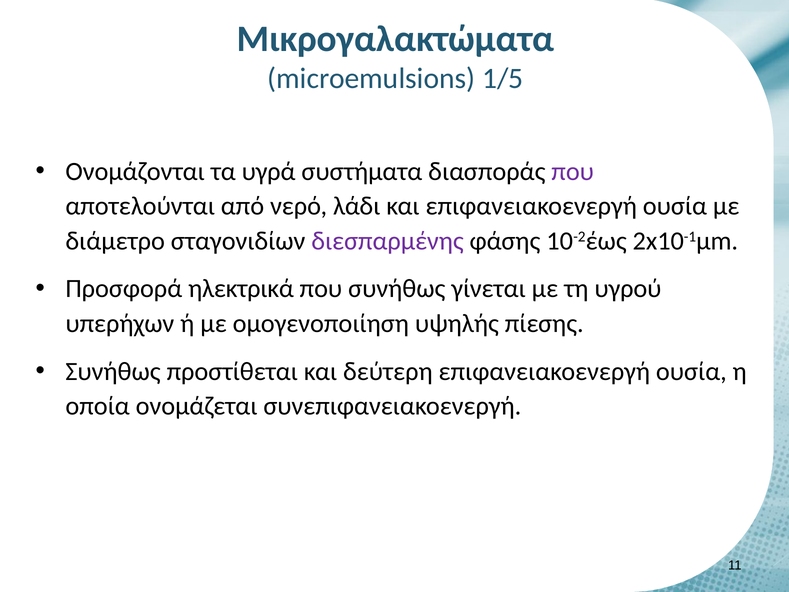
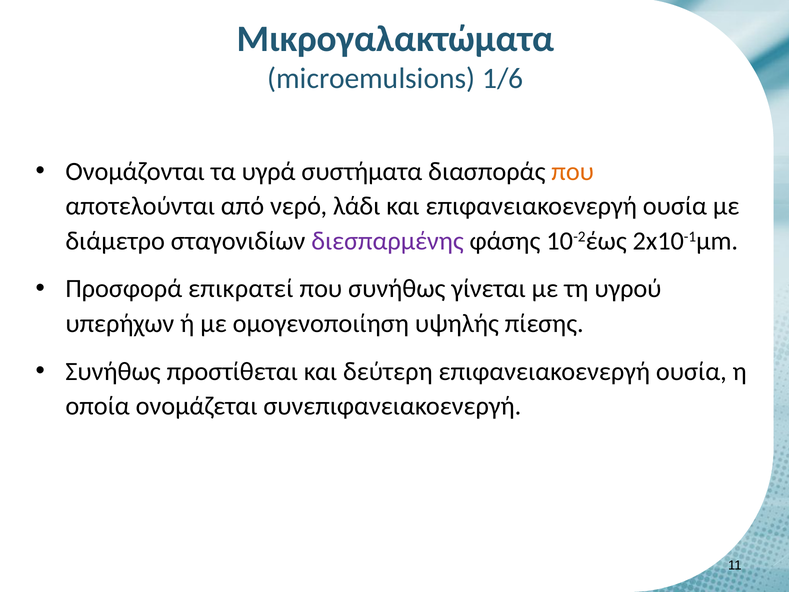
1/5: 1/5 -> 1/6
που at (573, 171) colour: purple -> orange
ηλεκτρικά: ηλεκτρικά -> επικρατεί
